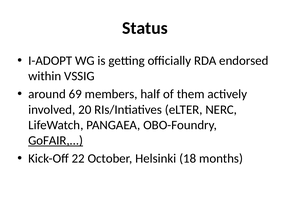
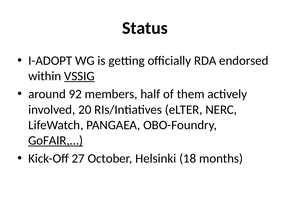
VSSIG underline: none -> present
69: 69 -> 92
22: 22 -> 27
